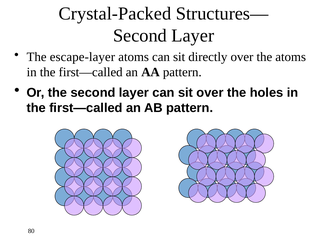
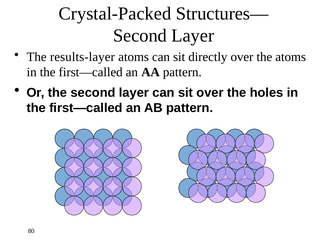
escape-layer: escape-layer -> results-layer
